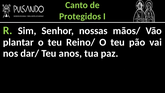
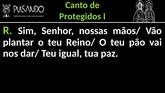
anos: anos -> igual
